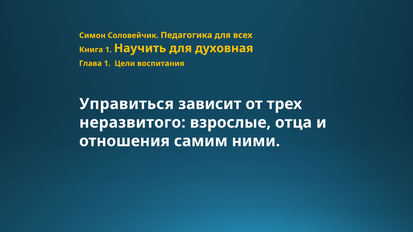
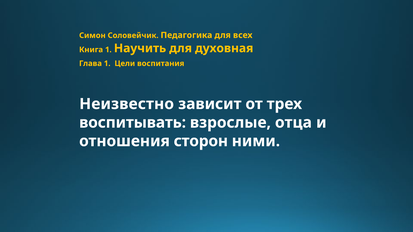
Управиться: Управиться -> Неизвестно
неразвитого: неразвитого -> воспитывать
самим: самим -> сторон
